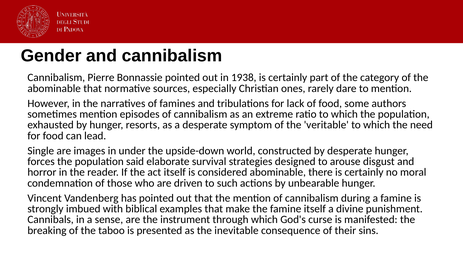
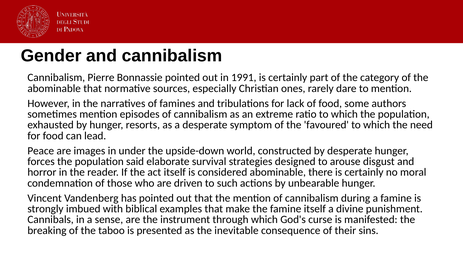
1938: 1938 -> 1991
veritable: veritable -> favoured
Single: Single -> Peace
